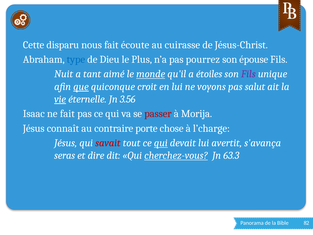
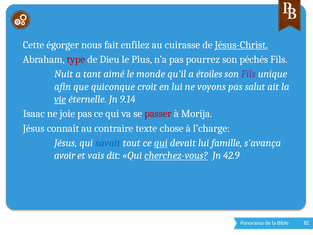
disparu: disparu -> égorger
écoute: écoute -> enfilez
Jésus-Christ underline: none -> present
type colour: blue -> red
épouse: épouse -> péchés
monde underline: present -> none
que underline: present -> none
3.56: 3.56 -> 9.14
ne fait: fait -> joie
porte: porte -> texte
savait colour: red -> blue
avertit: avertit -> famille
seras: seras -> avoir
dire: dire -> vais
63.3: 63.3 -> 42.9
